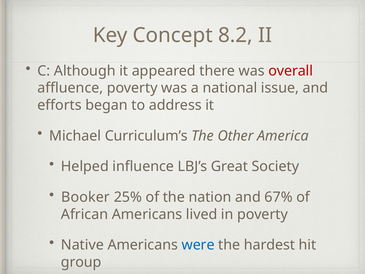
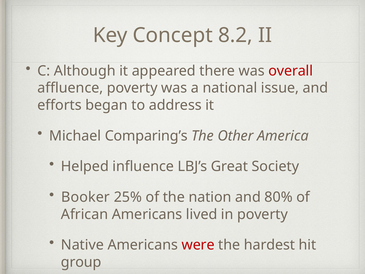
Curriculum’s: Curriculum’s -> Comparing’s
67%: 67% -> 80%
were colour: blue -> red
